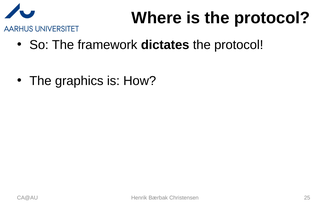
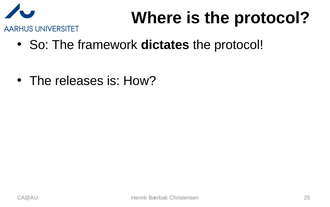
graphics: graphics -> releases
